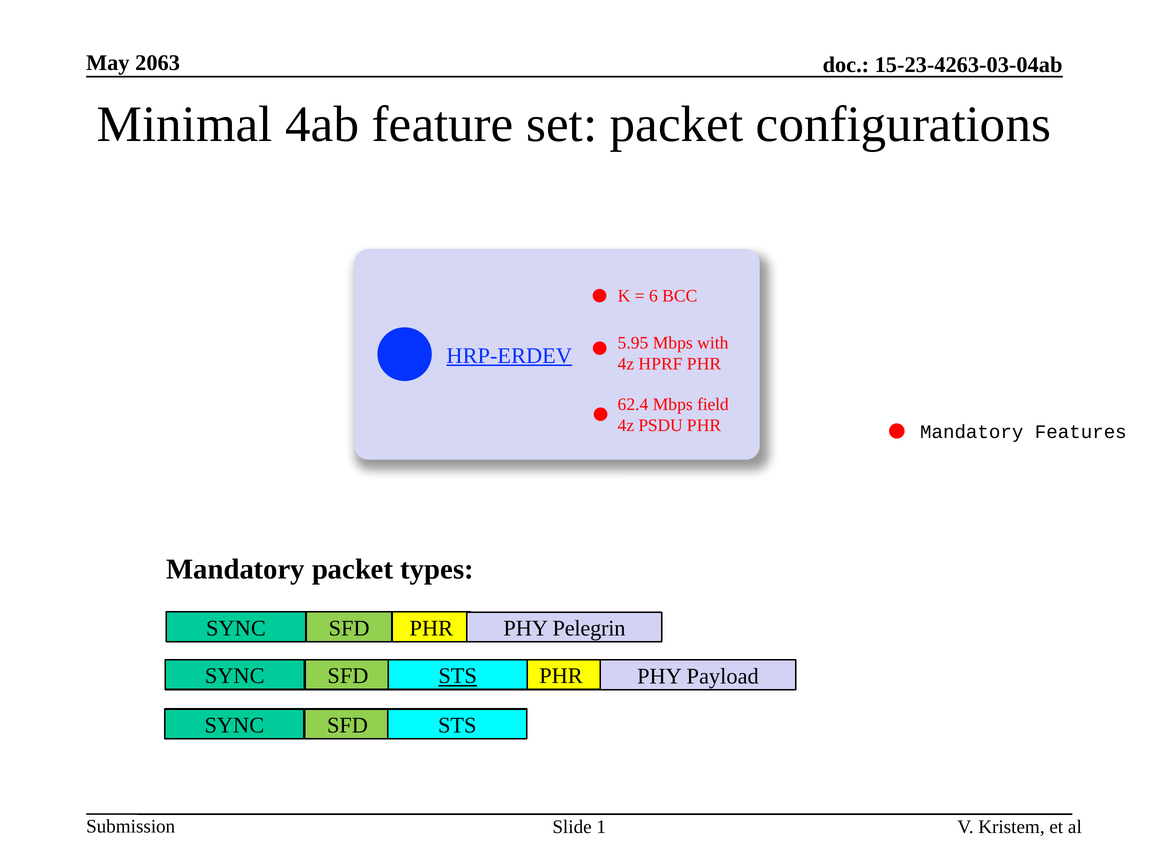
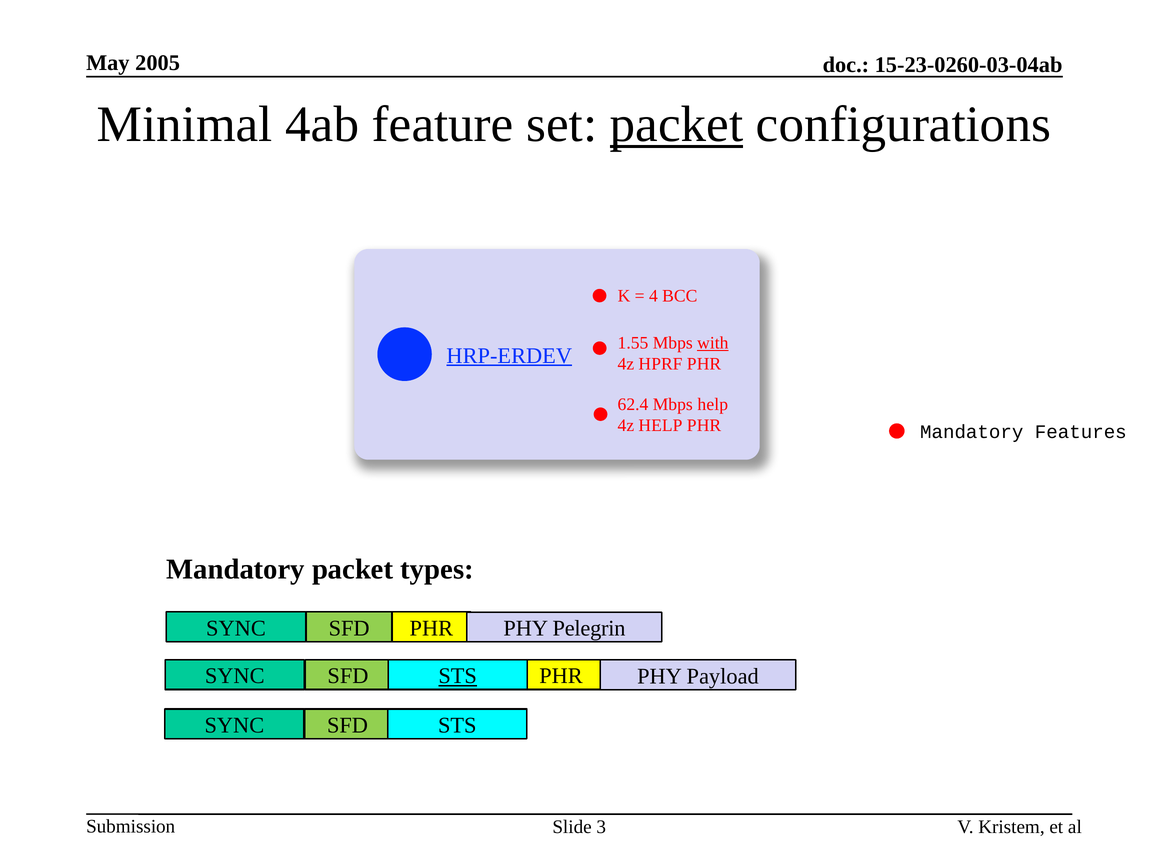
2063: 2063 -> 2005
15-23-4263-03-04ab: 15-23-4263-03-04ab -> 15-23-0260-03-04ab
packet at (677, 124) underline: none -> present
6: 6 -> 4
5.95: 5.95 -> 1.55
with underline: none -> present
Mbps field: field -> help
4z PSDU: PSDU -> HELP
1: 1 -> 3
